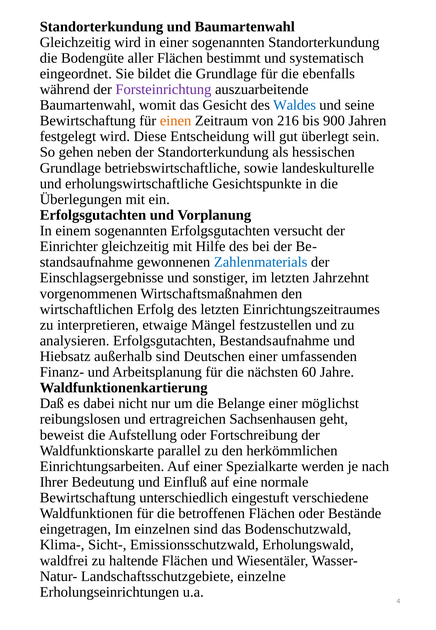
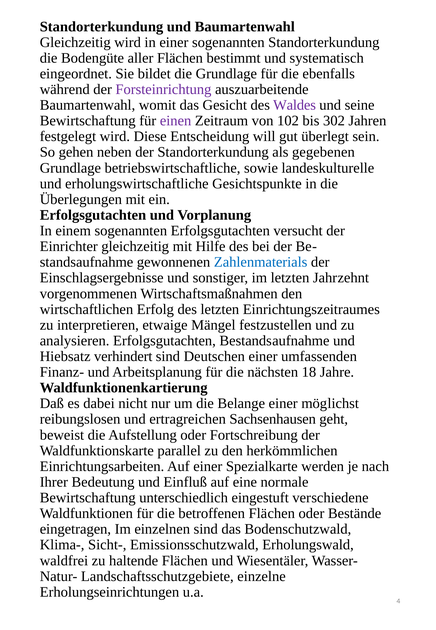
Waldes colour: blue -> purple
einen colour: orange -> purple
216: 216 -> 102
900: 900 -> 302
hessischen: hessischen -> gegebenen
außerhalb: außerhalb -> verhindert
60: 60 -> 18
